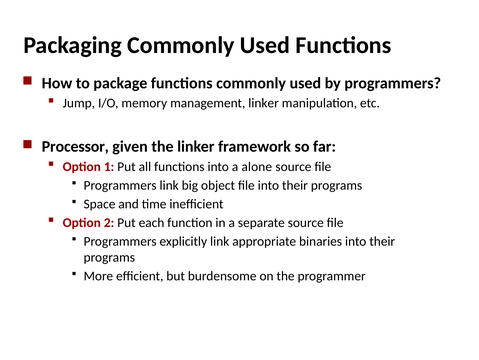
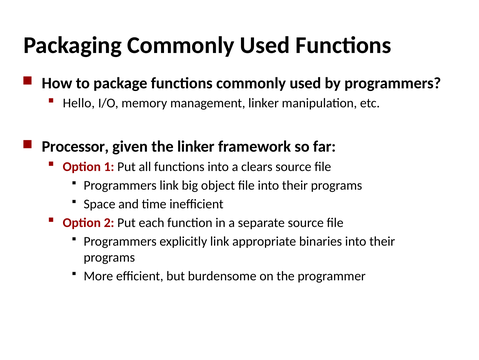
Jump: Jump -> Hello
alone: alone -> clears
